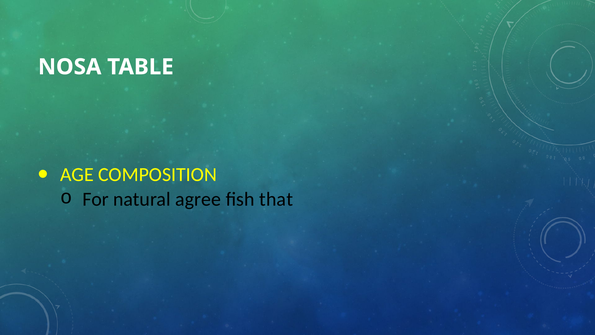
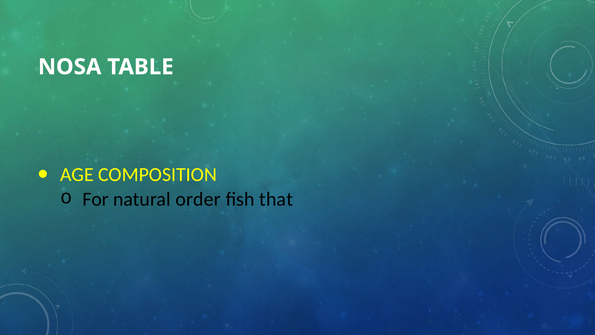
agree: agree -> order
